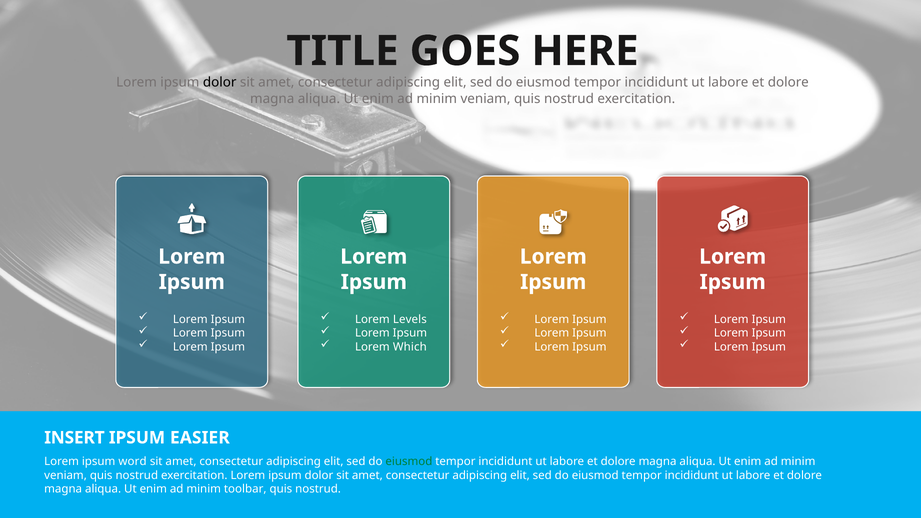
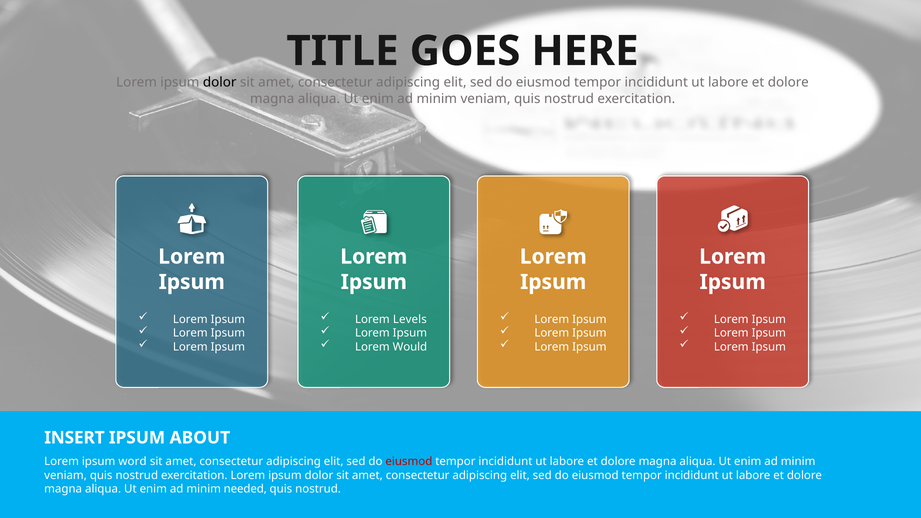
Which: Which -> Would
EASIER: EASIER -> ABOUT
eiusmod at (409, 462) colour: green -> red
toolbar: toolbar -> needed
